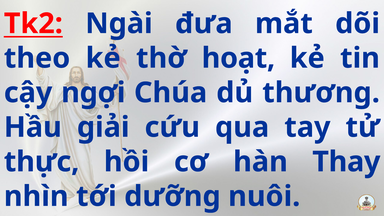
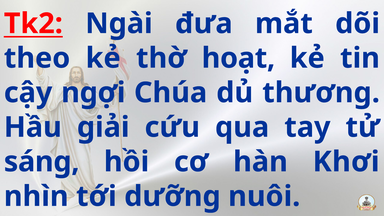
thực: thực -> sáng
Thay: Thay -> Khơi
